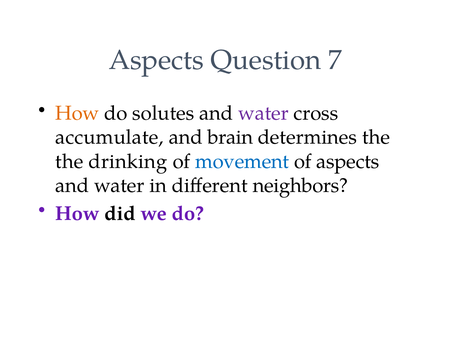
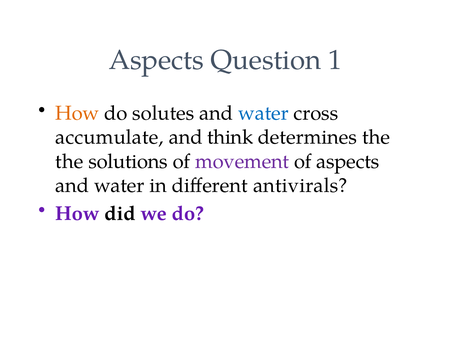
7: 7 -> 1
water at (263, 113) colour: purple -> blue
brain: brain -> think
drinking: drinking -> solutions
movement colour: blue -> purple
neighbors: neighbors -> antivirals
